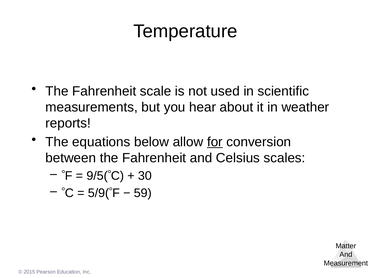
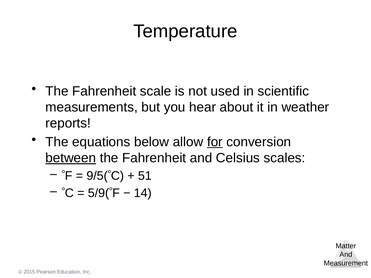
between underline: none -> present
30: 30 -> 51
59: 59 -> 14
